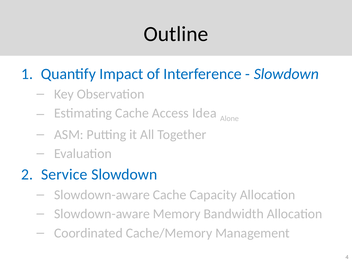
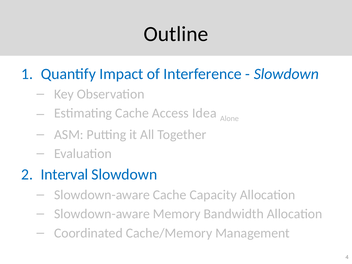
Service: Service -> Interval
